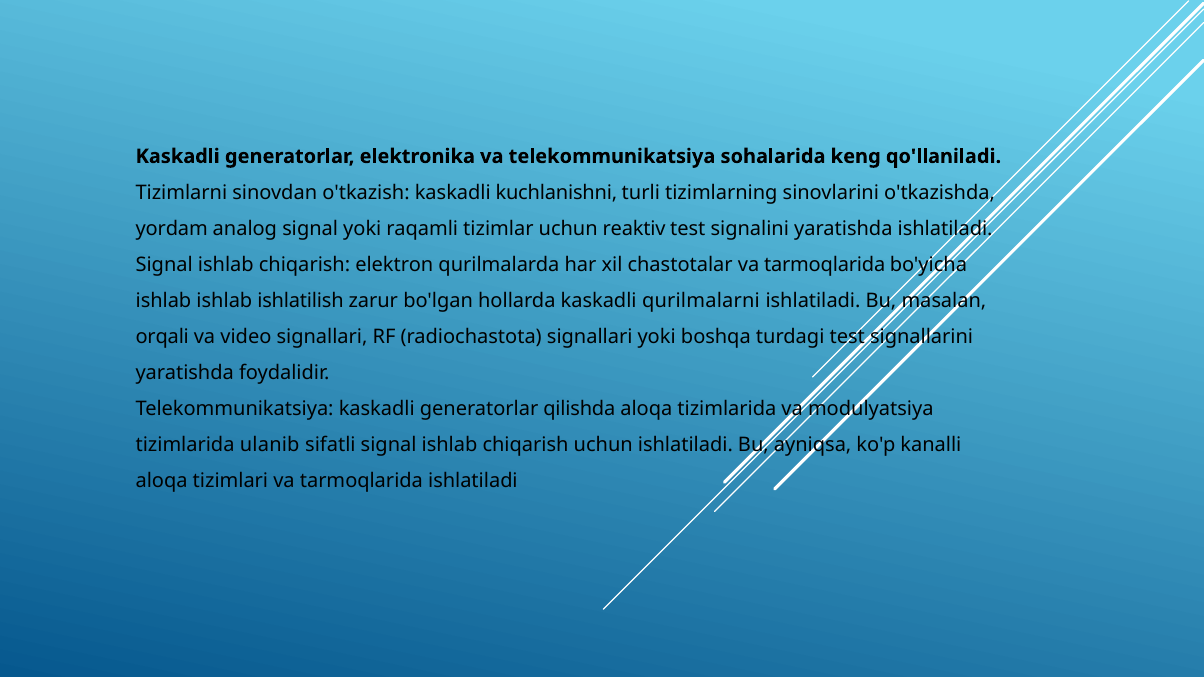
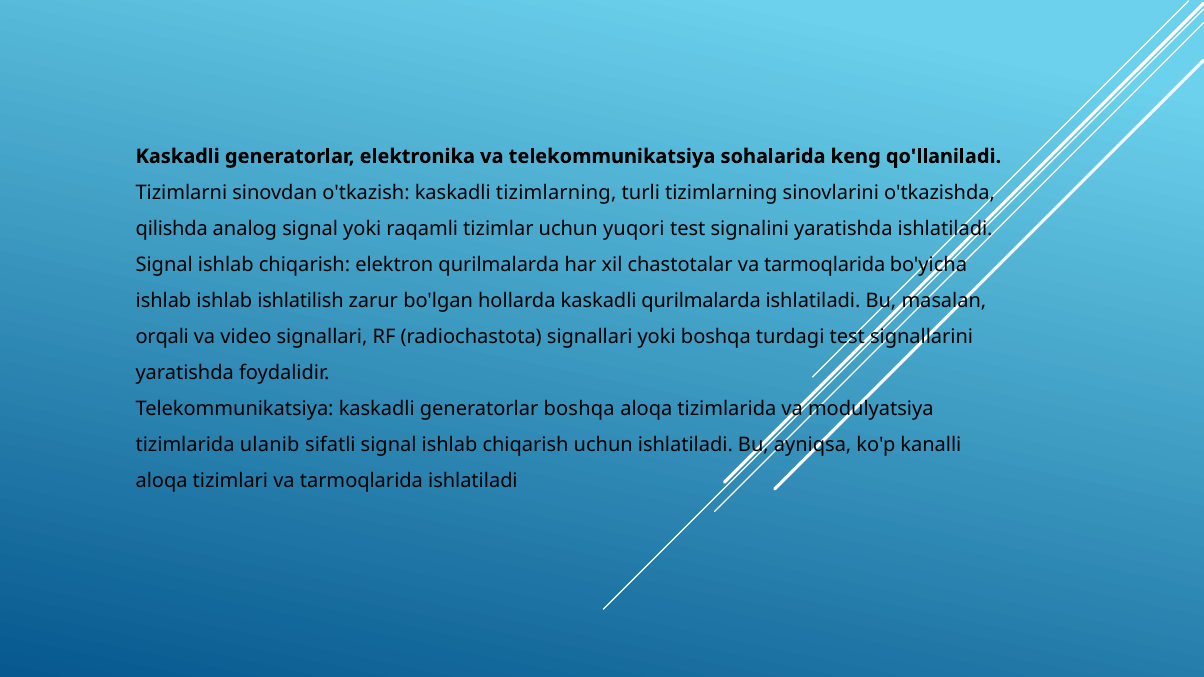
kaskadli kuchlanishni: kuchlanishni -> tizimlarning
yordam: yordam -> qilishda
reaktiv: reaktiv -> yuqori
kaskadli qurilmalarni: qurilmalarni -> qurilmalarda
generatorlar qilishda: qilishda -> boshqa
